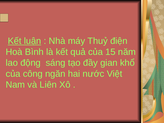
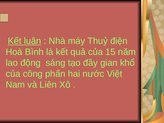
ngăn: ngăn -> phấn
